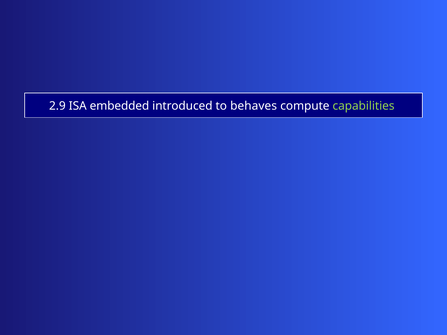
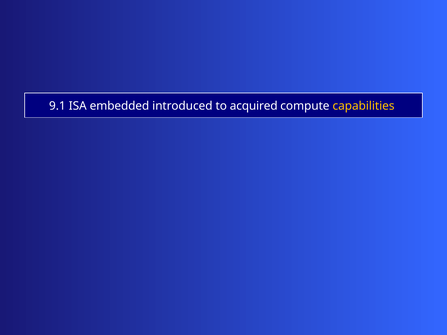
2.9: 2.9 -> 9.1
behaves: behaves -> acquired
capabilities colour: light green -> yellow
